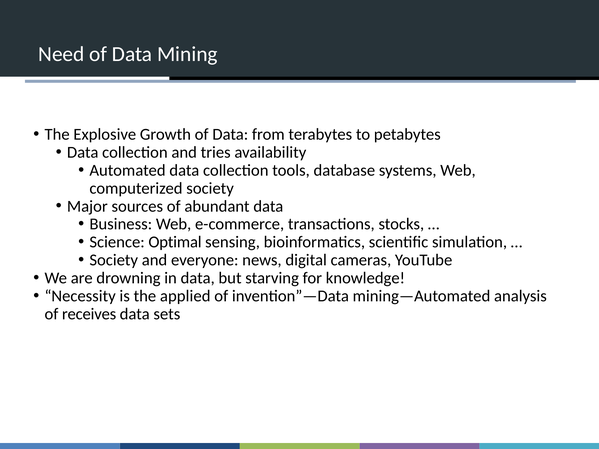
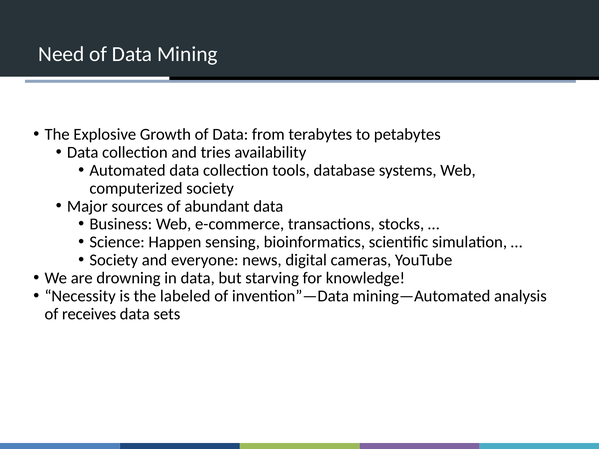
Optimal: Optimal -> Happen
applied: applied -> labeled
